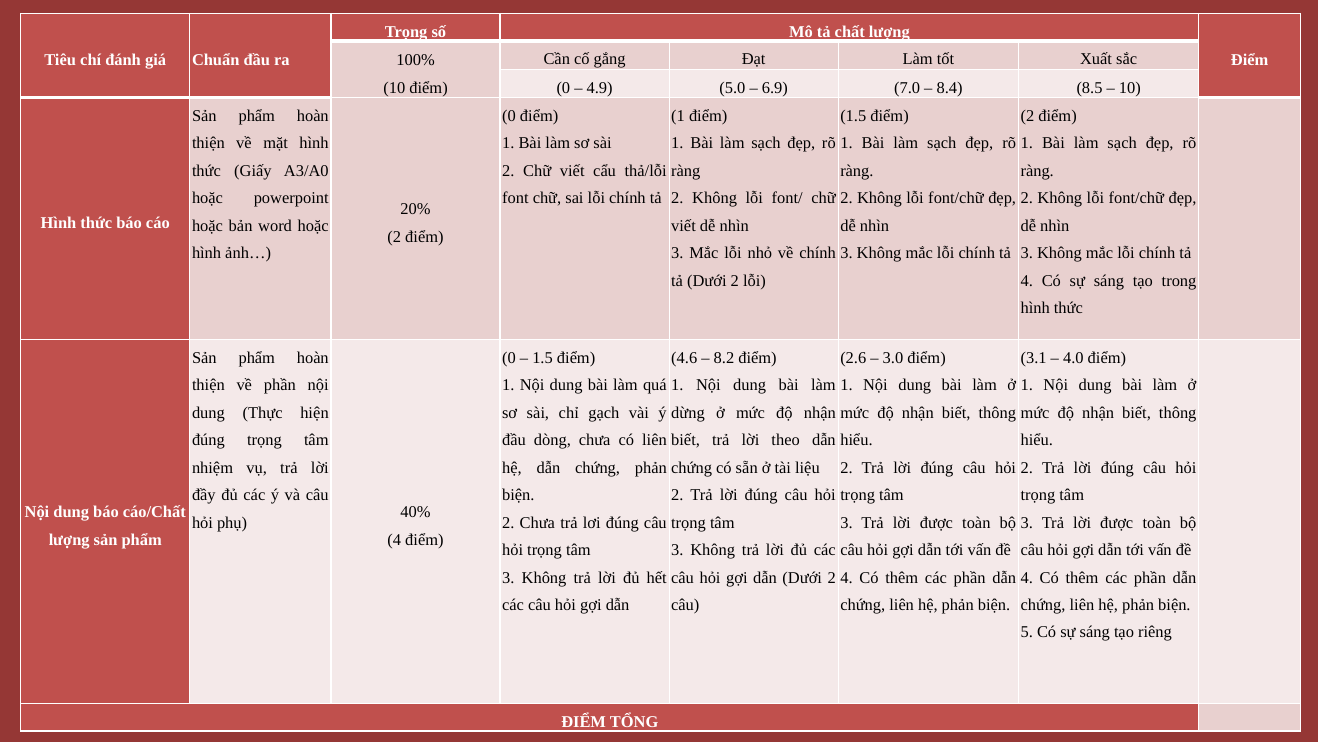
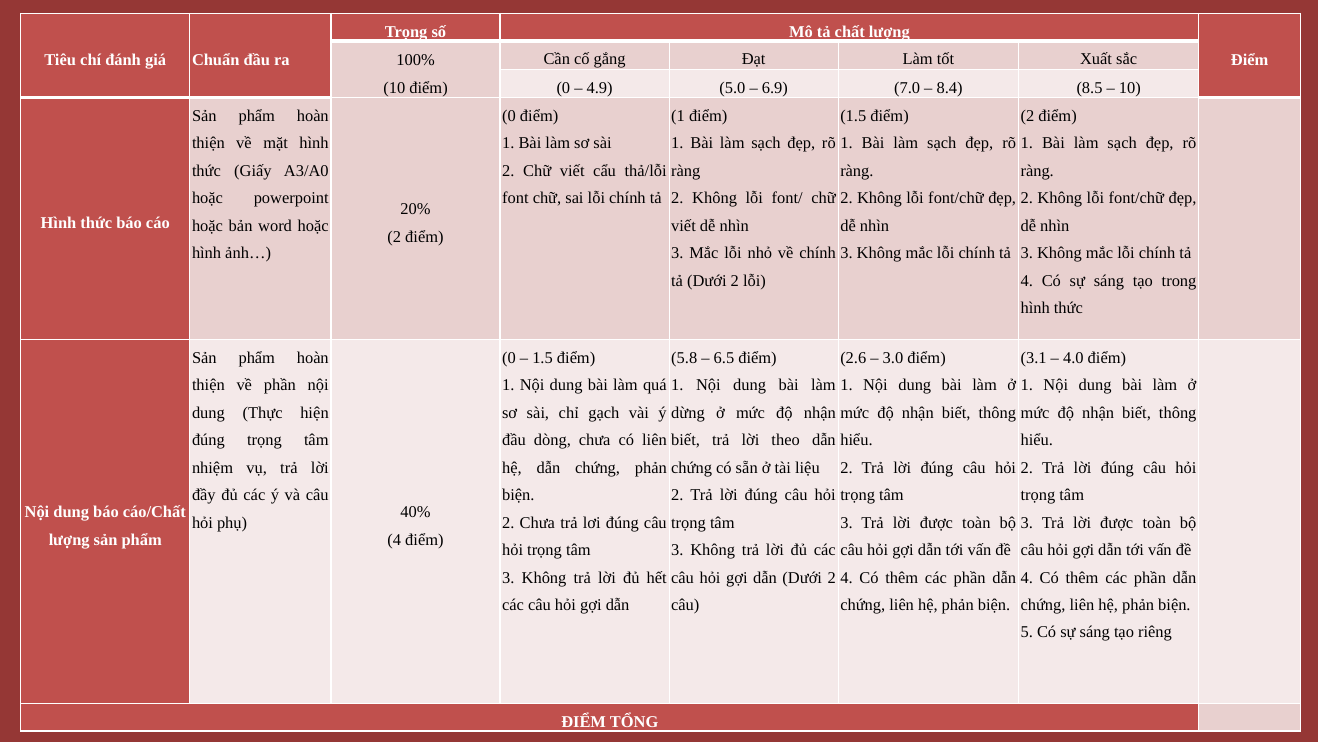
4.6: 4.6 -> 5.8
8.2: 8.2 -> 6.5
